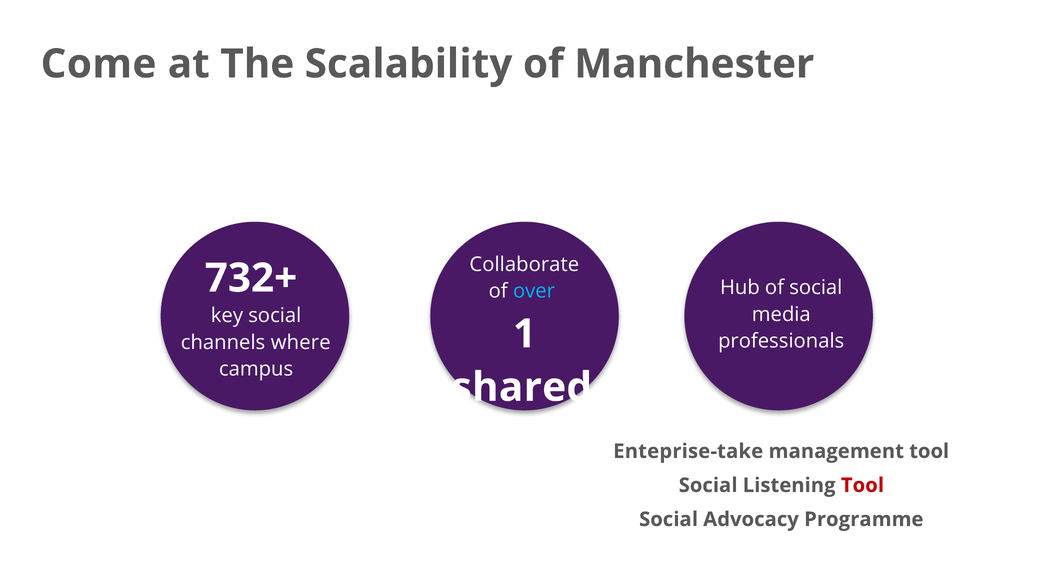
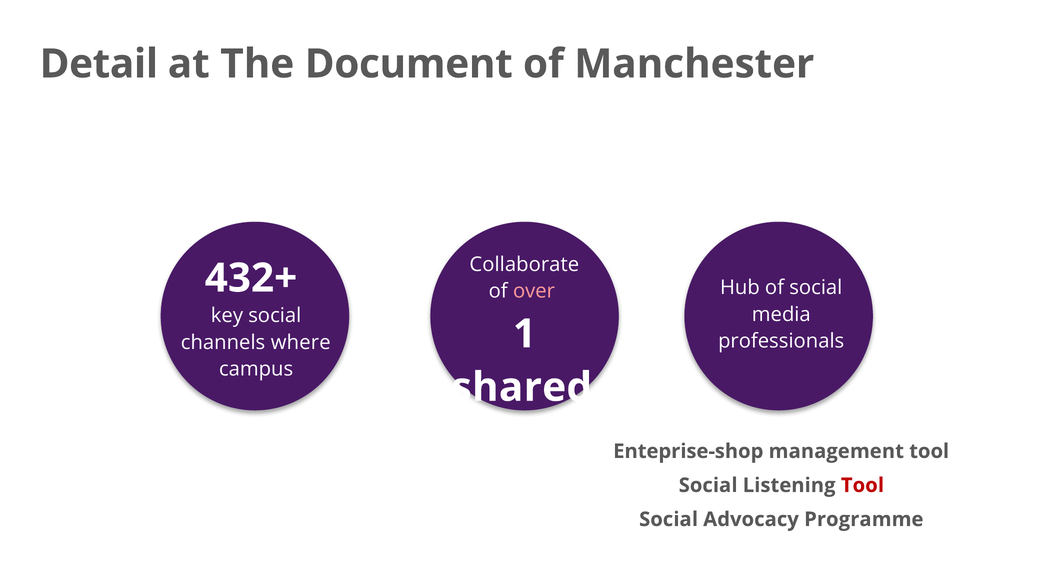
Come: Come -> Detail
Scalability: Scalability -> Document
732+: 732+ -> 432+
over colour: light blue -> pink
Enteprise-take: Enteprise-take -> Enteprise-shop
